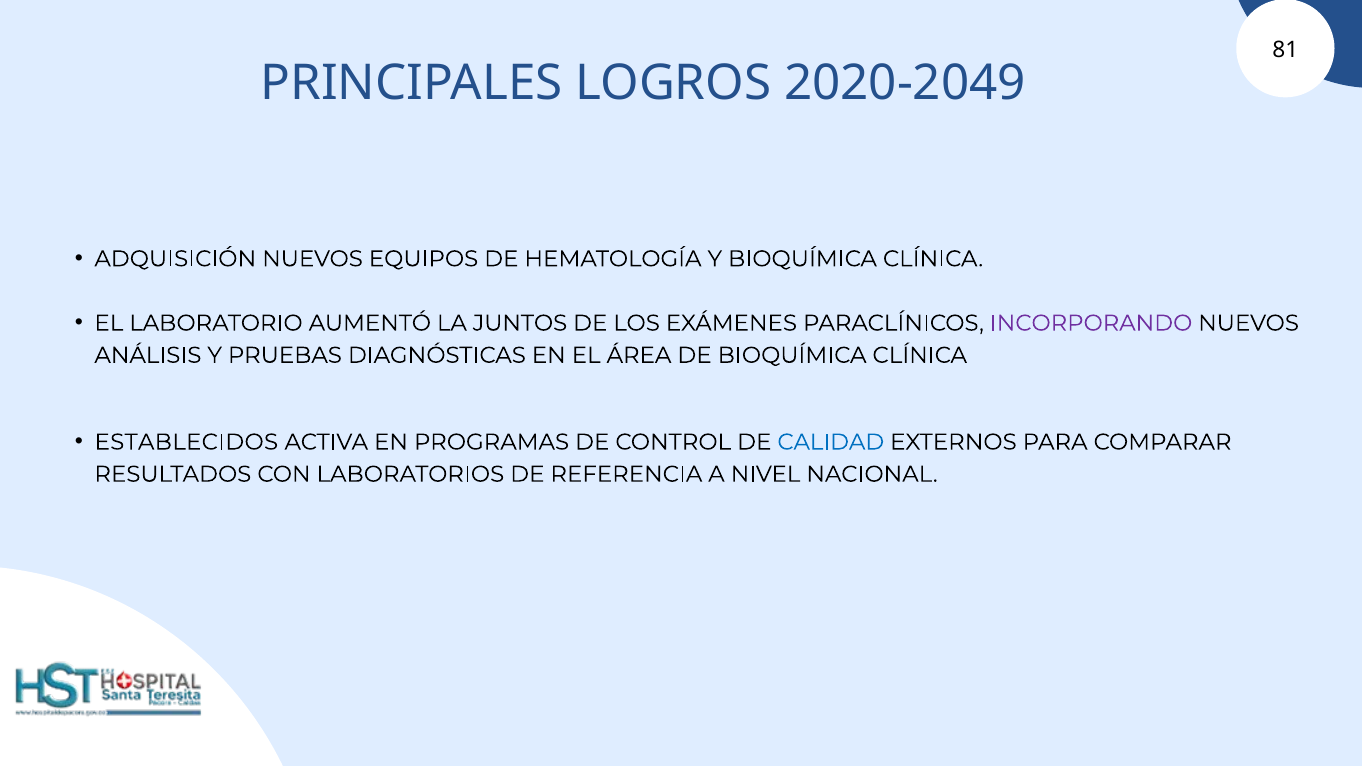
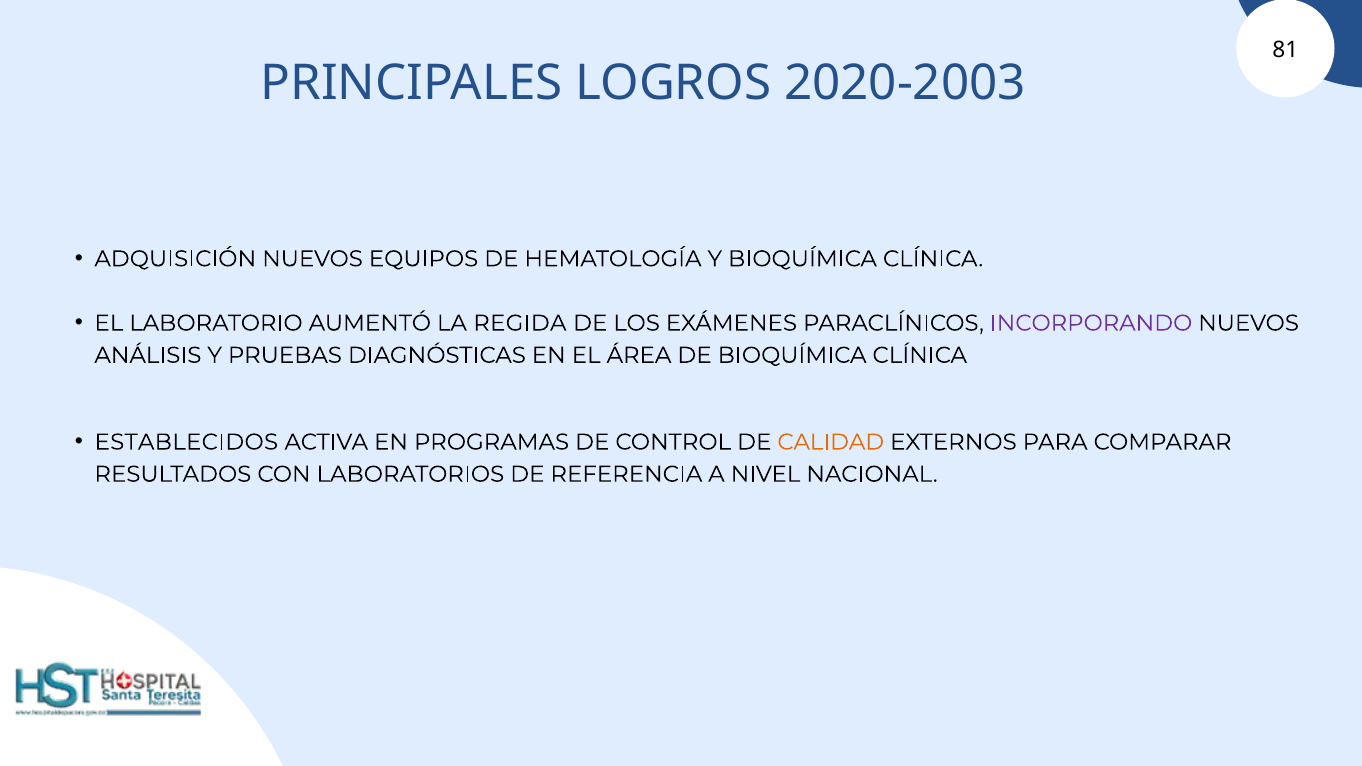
2020-2049: 2020-2049 -> 2020-2003
JUNTOS: JUNTOS -> REGIDA
CALIDAD colour: blue -> orange
